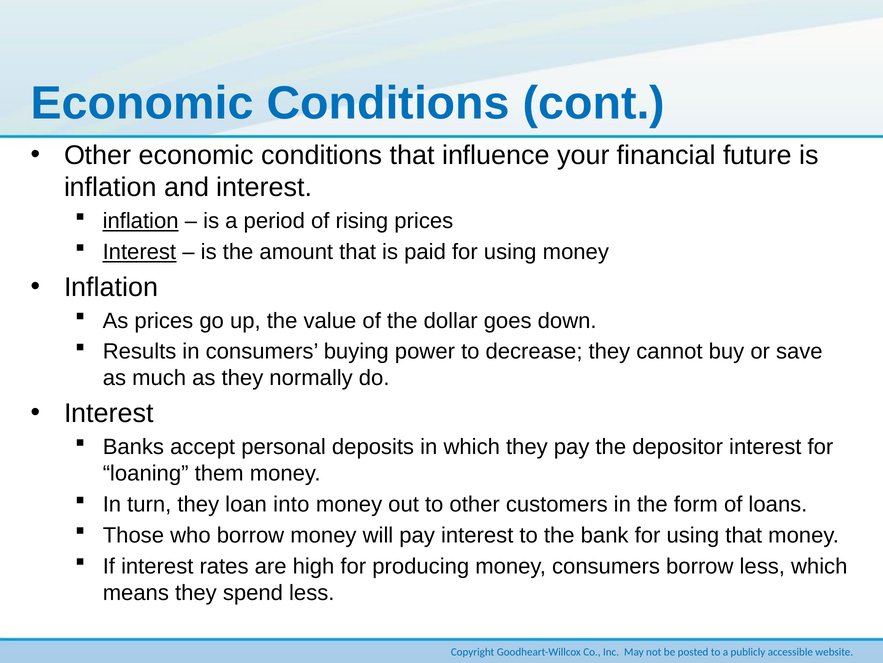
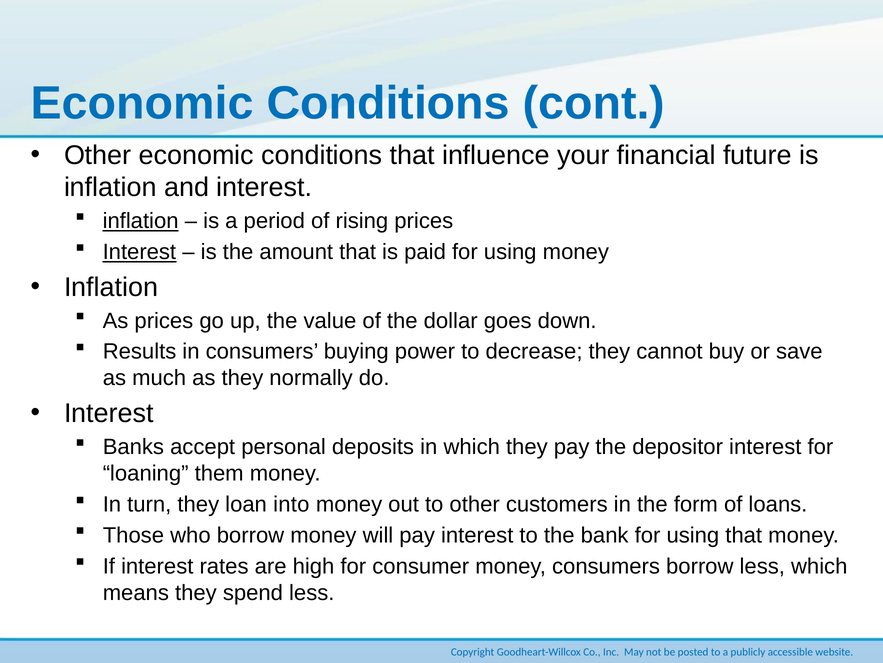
producing: producing -> consumer
